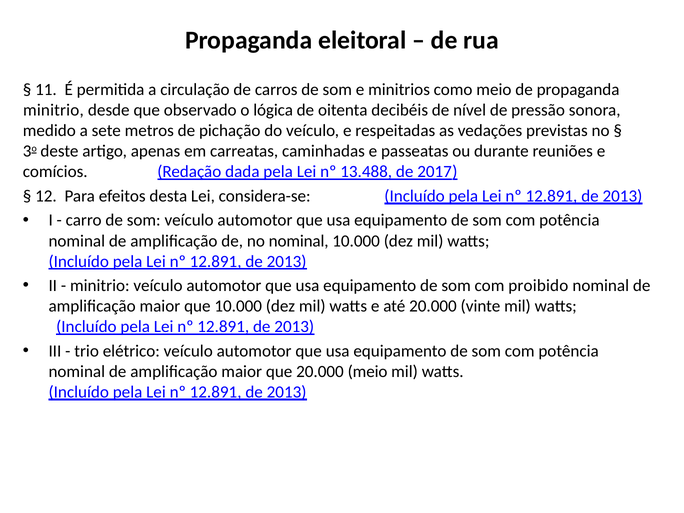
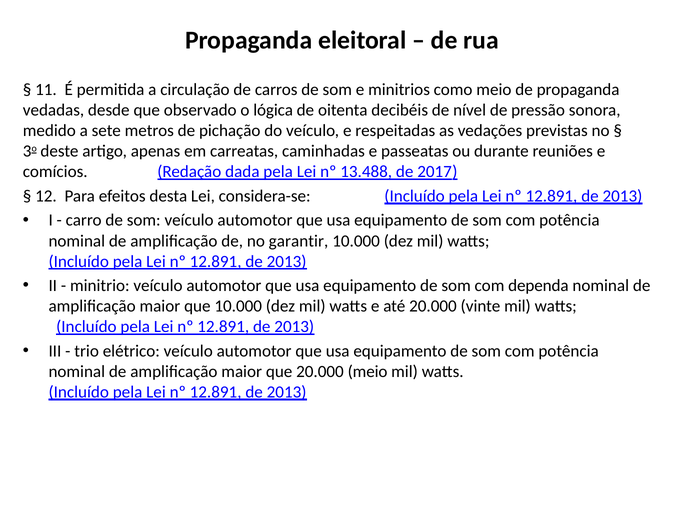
minitrio at (53, 110): minitrio -> vedadas
no nominal: nominal -> garantir
proibido: proibido -> dependa
